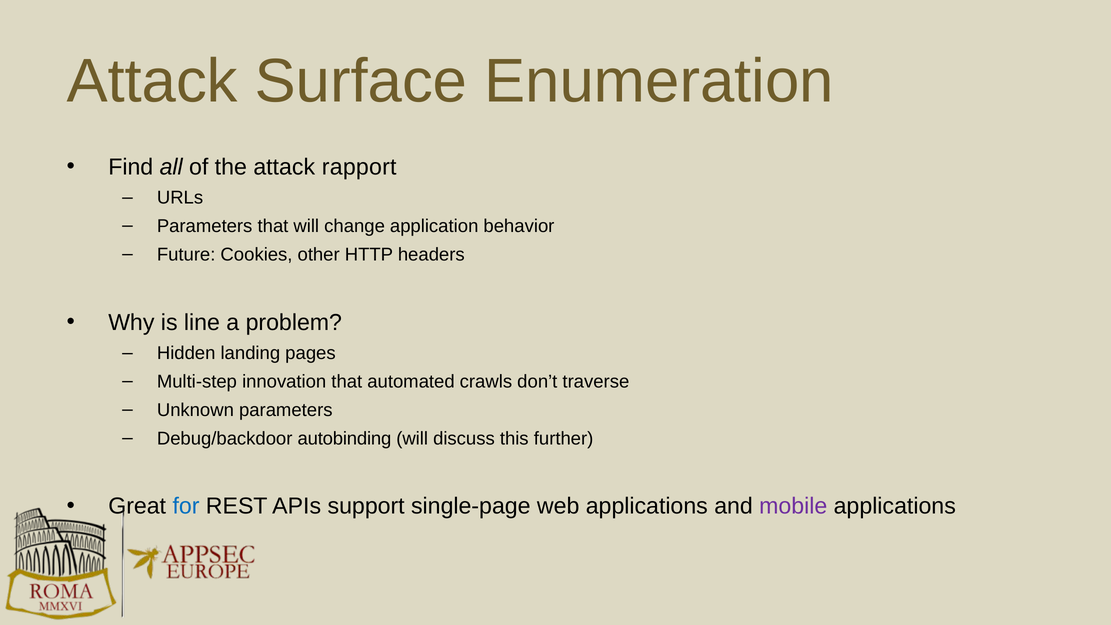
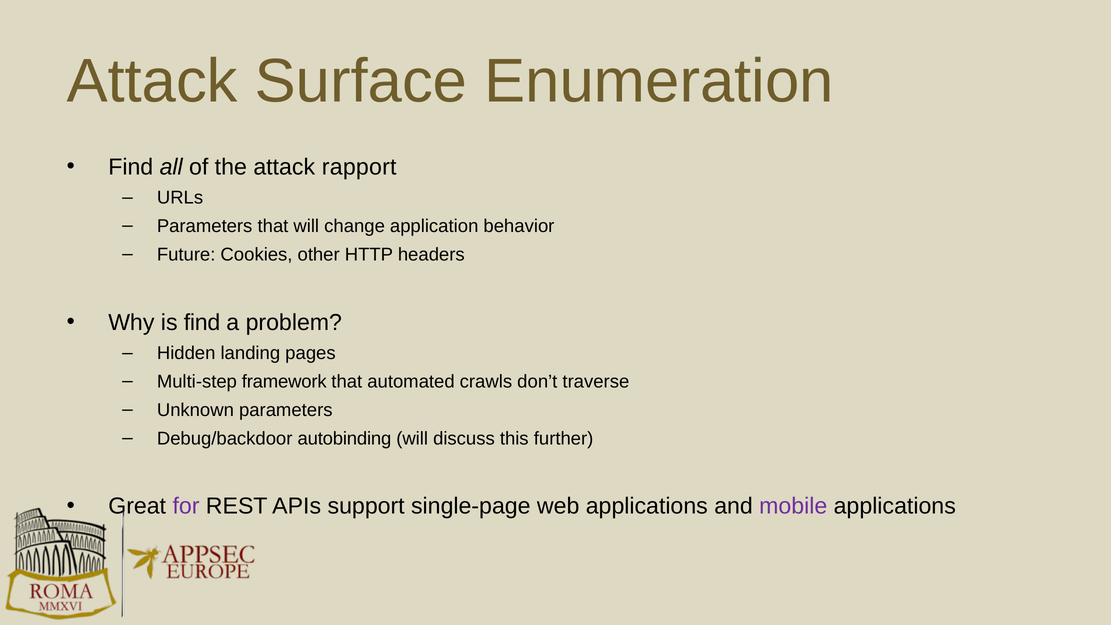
is line: line -> find
innovation: innovation -> framework
for colour: blue -> purple
